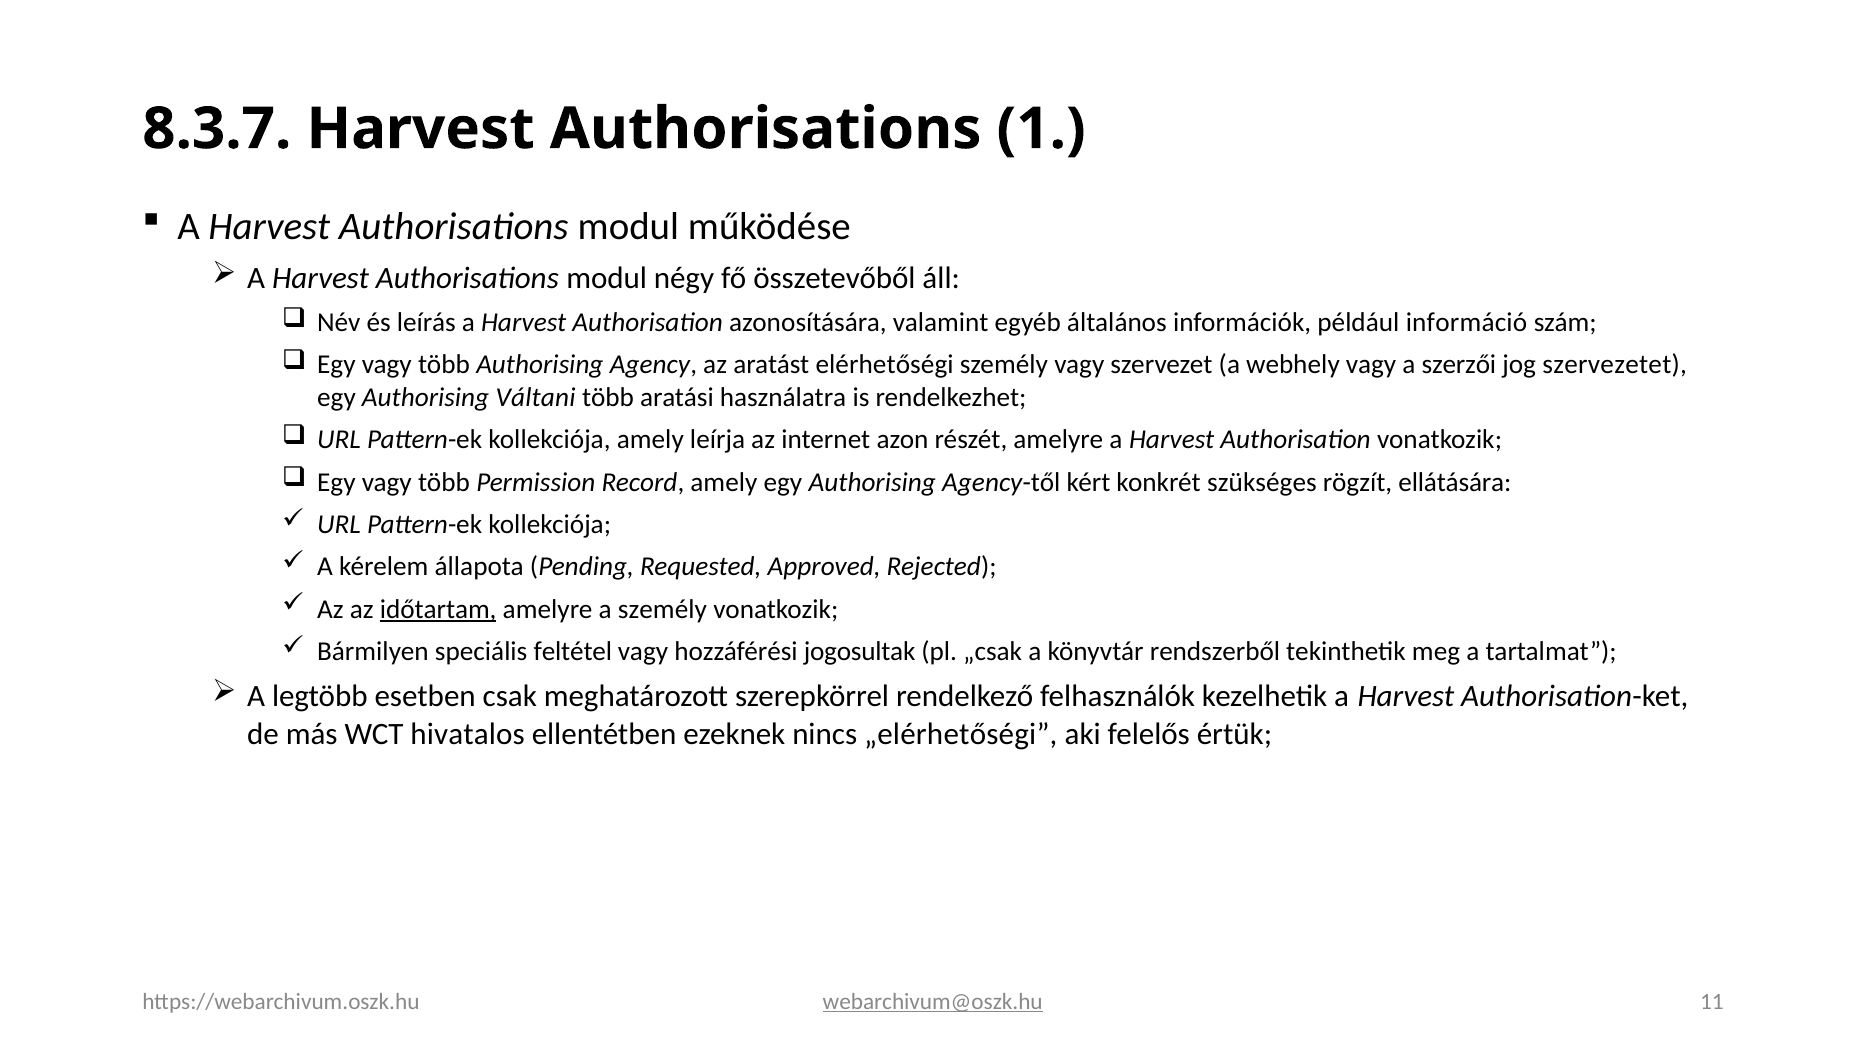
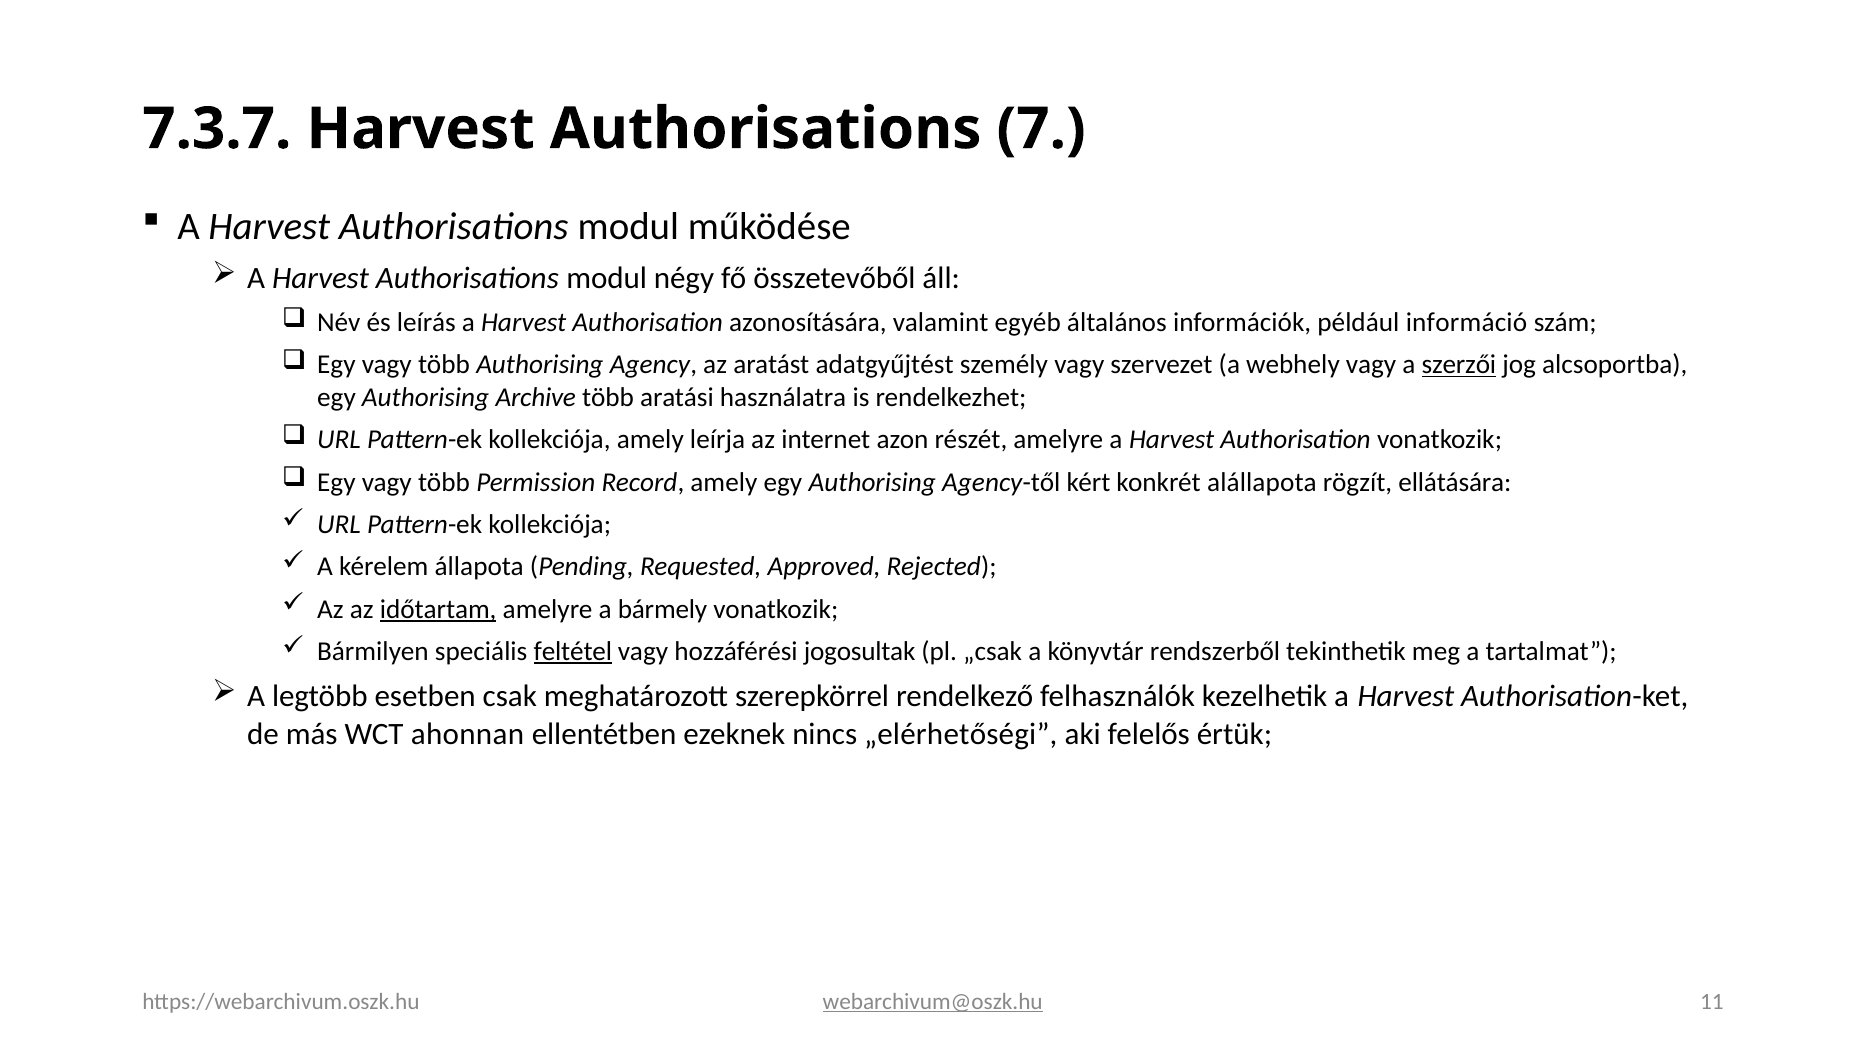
8.3.7: 8.3.7 -> 7.3.7
1: 1 -> 7
elérhetőségi: elérhetőségi -> adatgyűjtést
szerzői underline: none -> present
szervezetet: szervezetet -> alcsoportba
Váltani: Váltani -> Archive
szükséges: szükséges -> alállapota
a személy: személy -> bármely
feltétel underline: none -> present
hivatalos: hivatalos -> ahonnan
